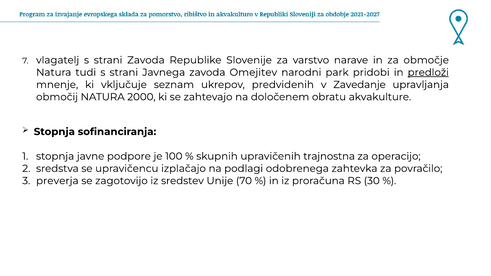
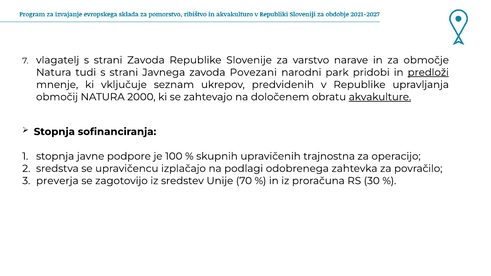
Omejitev: Omejitev -> Povezani
v Zavedanje: Zavedanje -> Republike
akvakulture underline: none -> present
